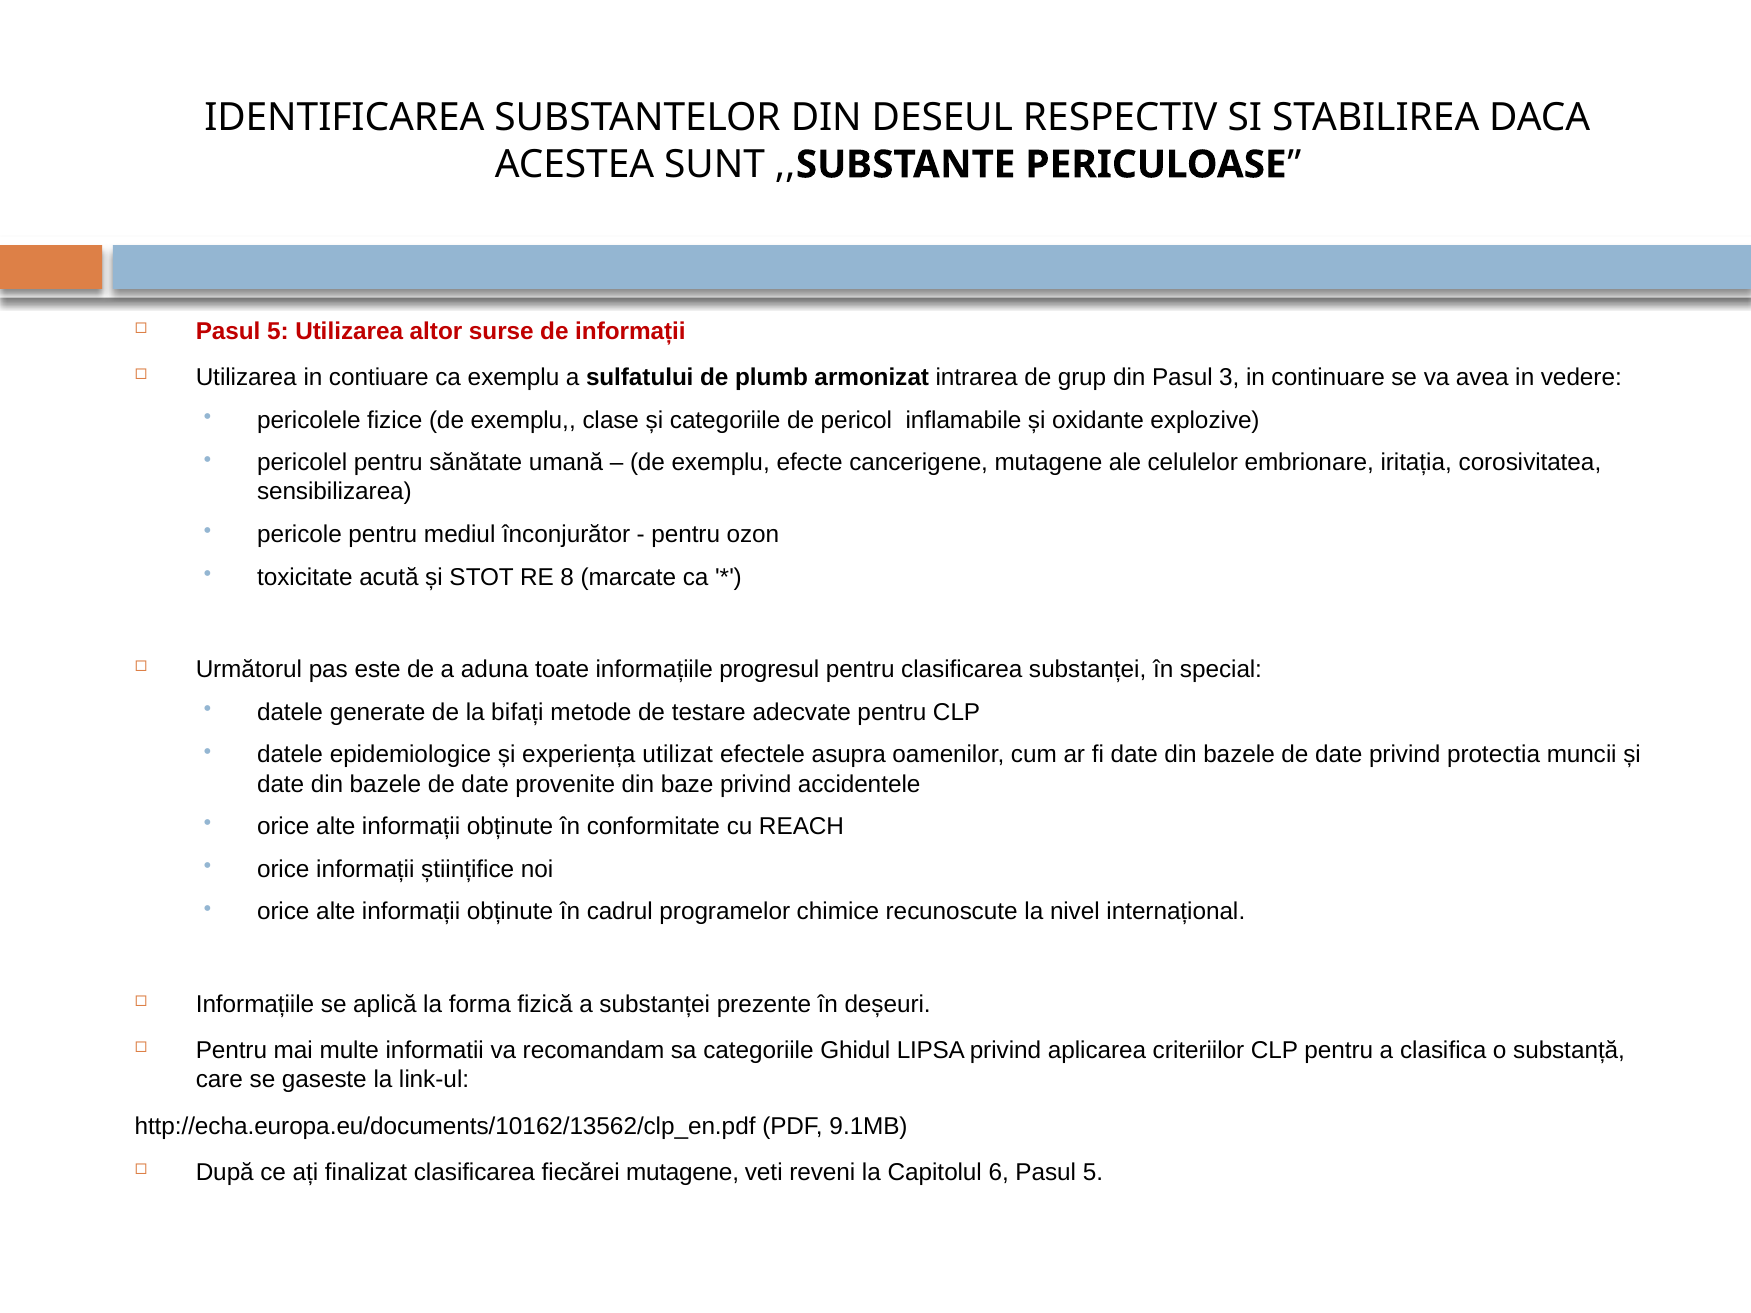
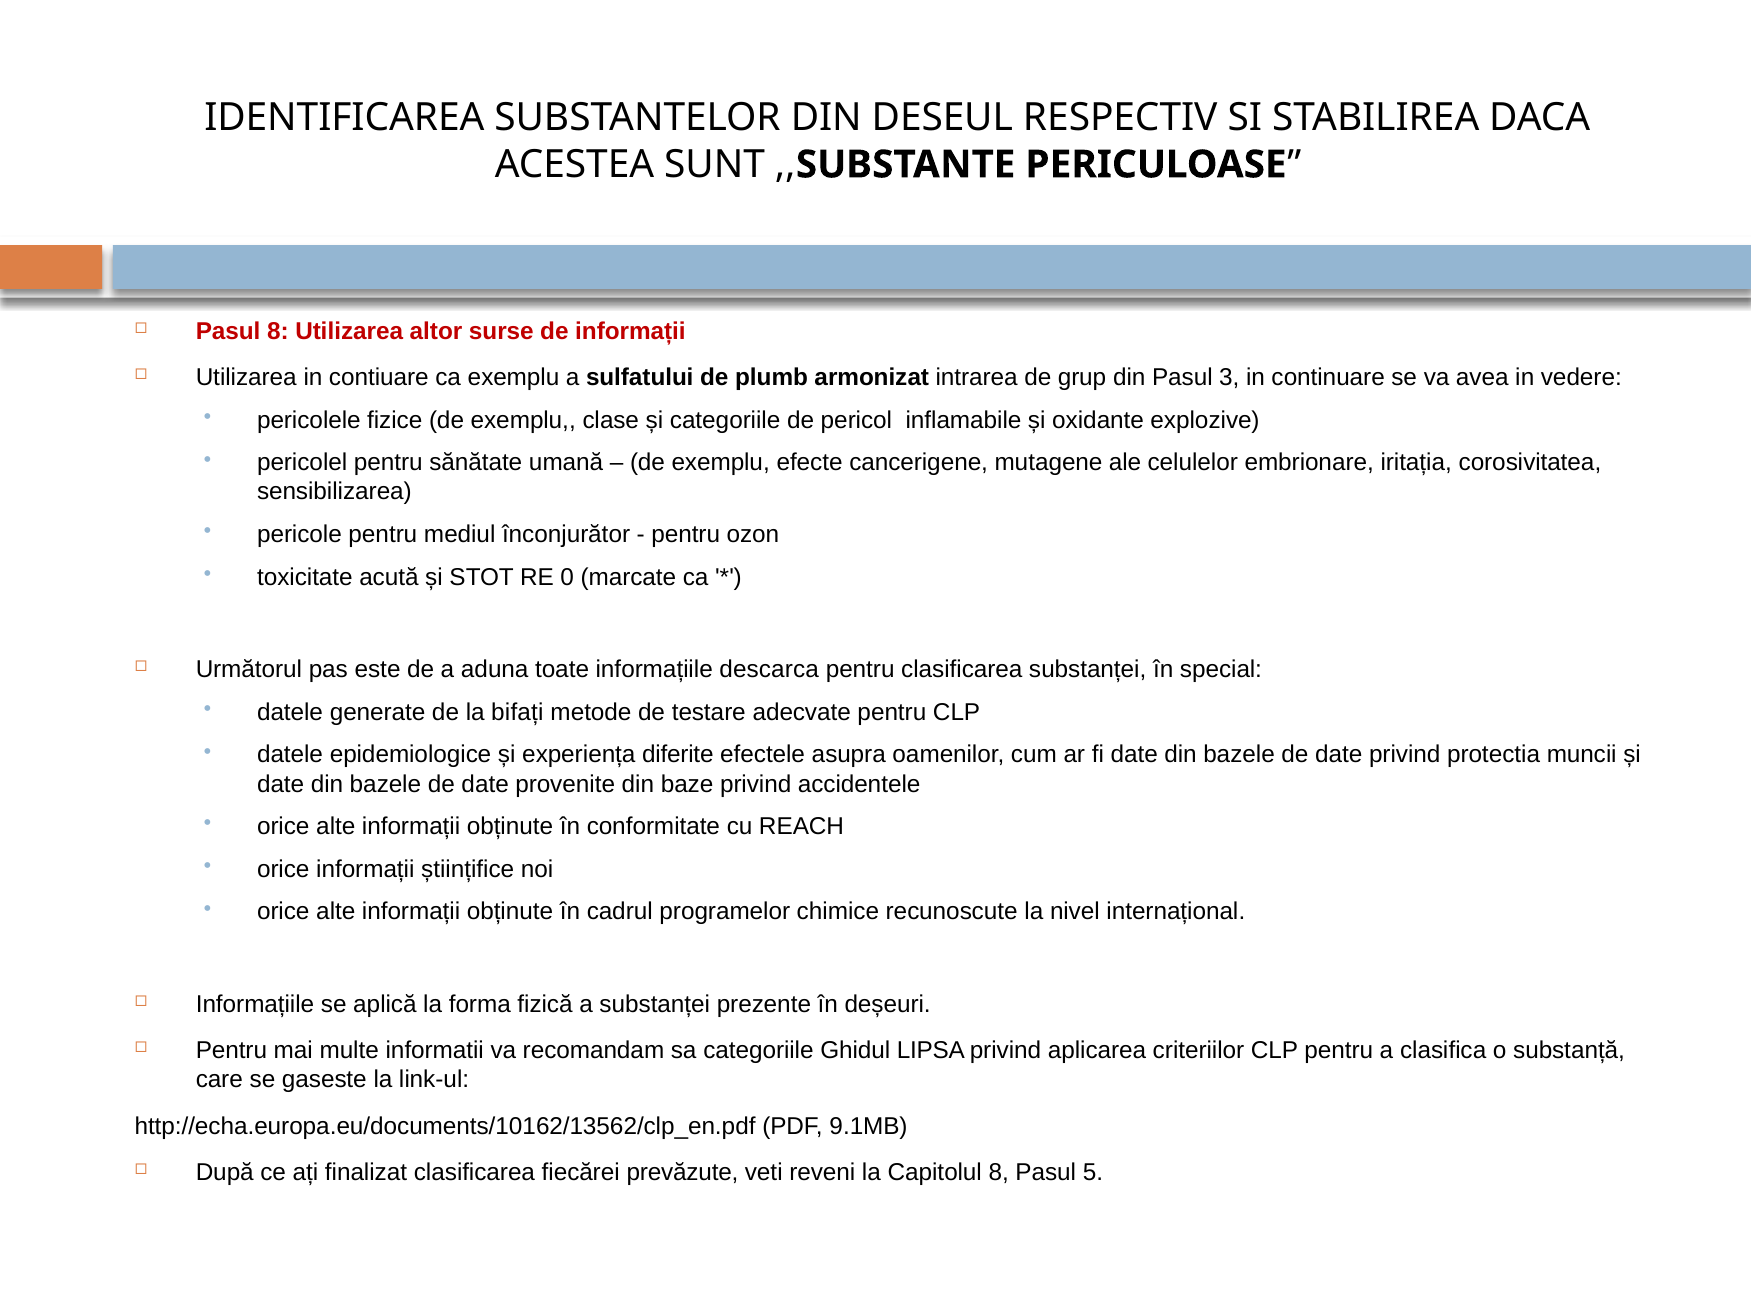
5 at (278, 331): 5 -> 8
8: 8 -> 0
progresul: progresul -> descarca
utilizat: utilizat -> diferite
fiecărei mutagene: mutagene -> prevăzute
Capitolul 6: 6 -> 8
